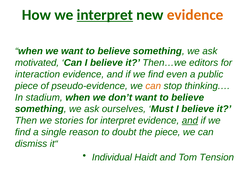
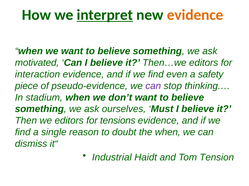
public: public -> safety
can at (153, 86) colour: orange -> purple
we stories: stories -> editors
for interpret: interpret -> tensions
and at (190, 121) underline: present -> none
the piece: piece -> when
Individual: Individual -> Industrial
